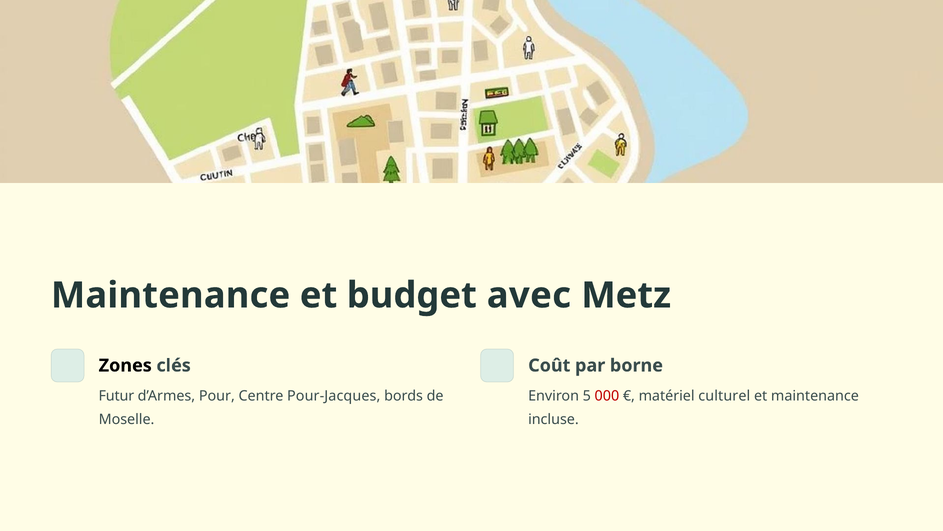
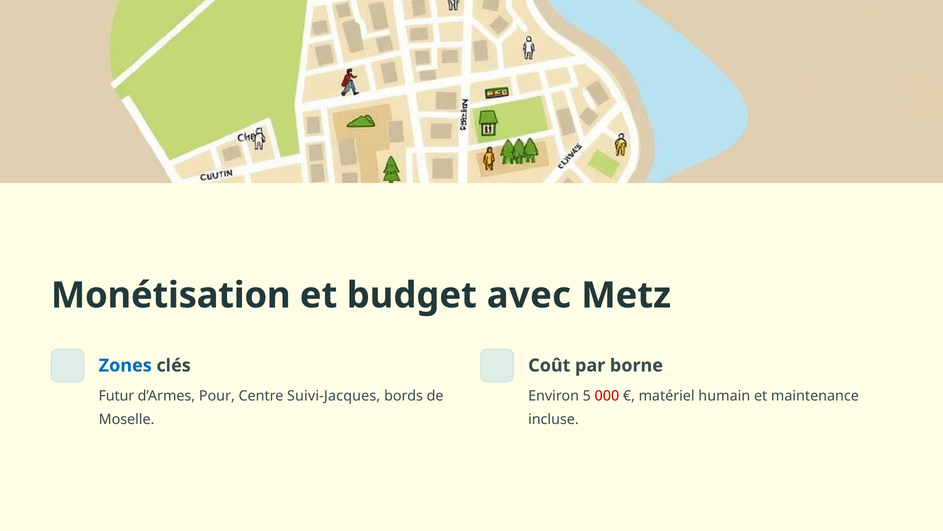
Maintenance at (171, 295): Maintenance -> Monétisation
Zones colour: black -> blue
Pour-Jacques: Pour-Jacques -> Suivi-Jacques
culturel: culturel -> humain
